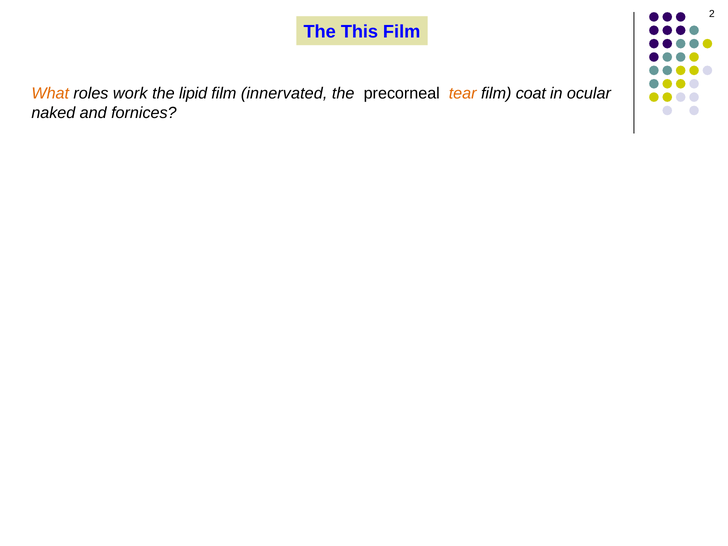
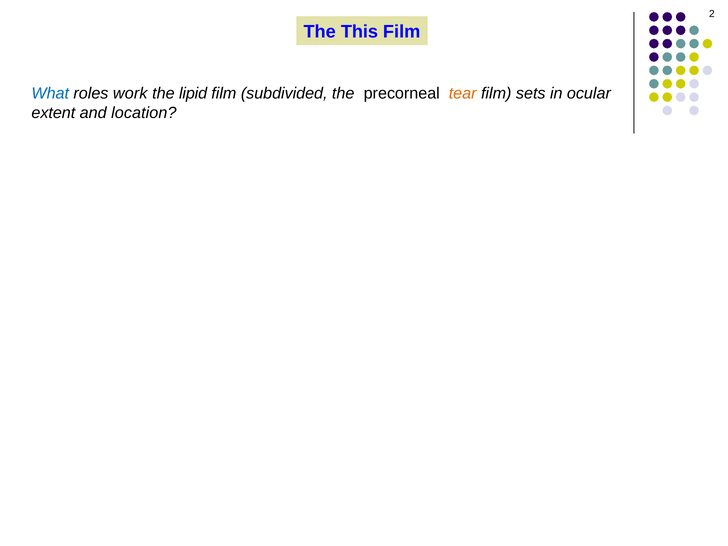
What colour: orange -> blue
innervated: innervated -> subdivided
coat: coat -> sets
naked: naked -> extent
fornices: fornices -> location
